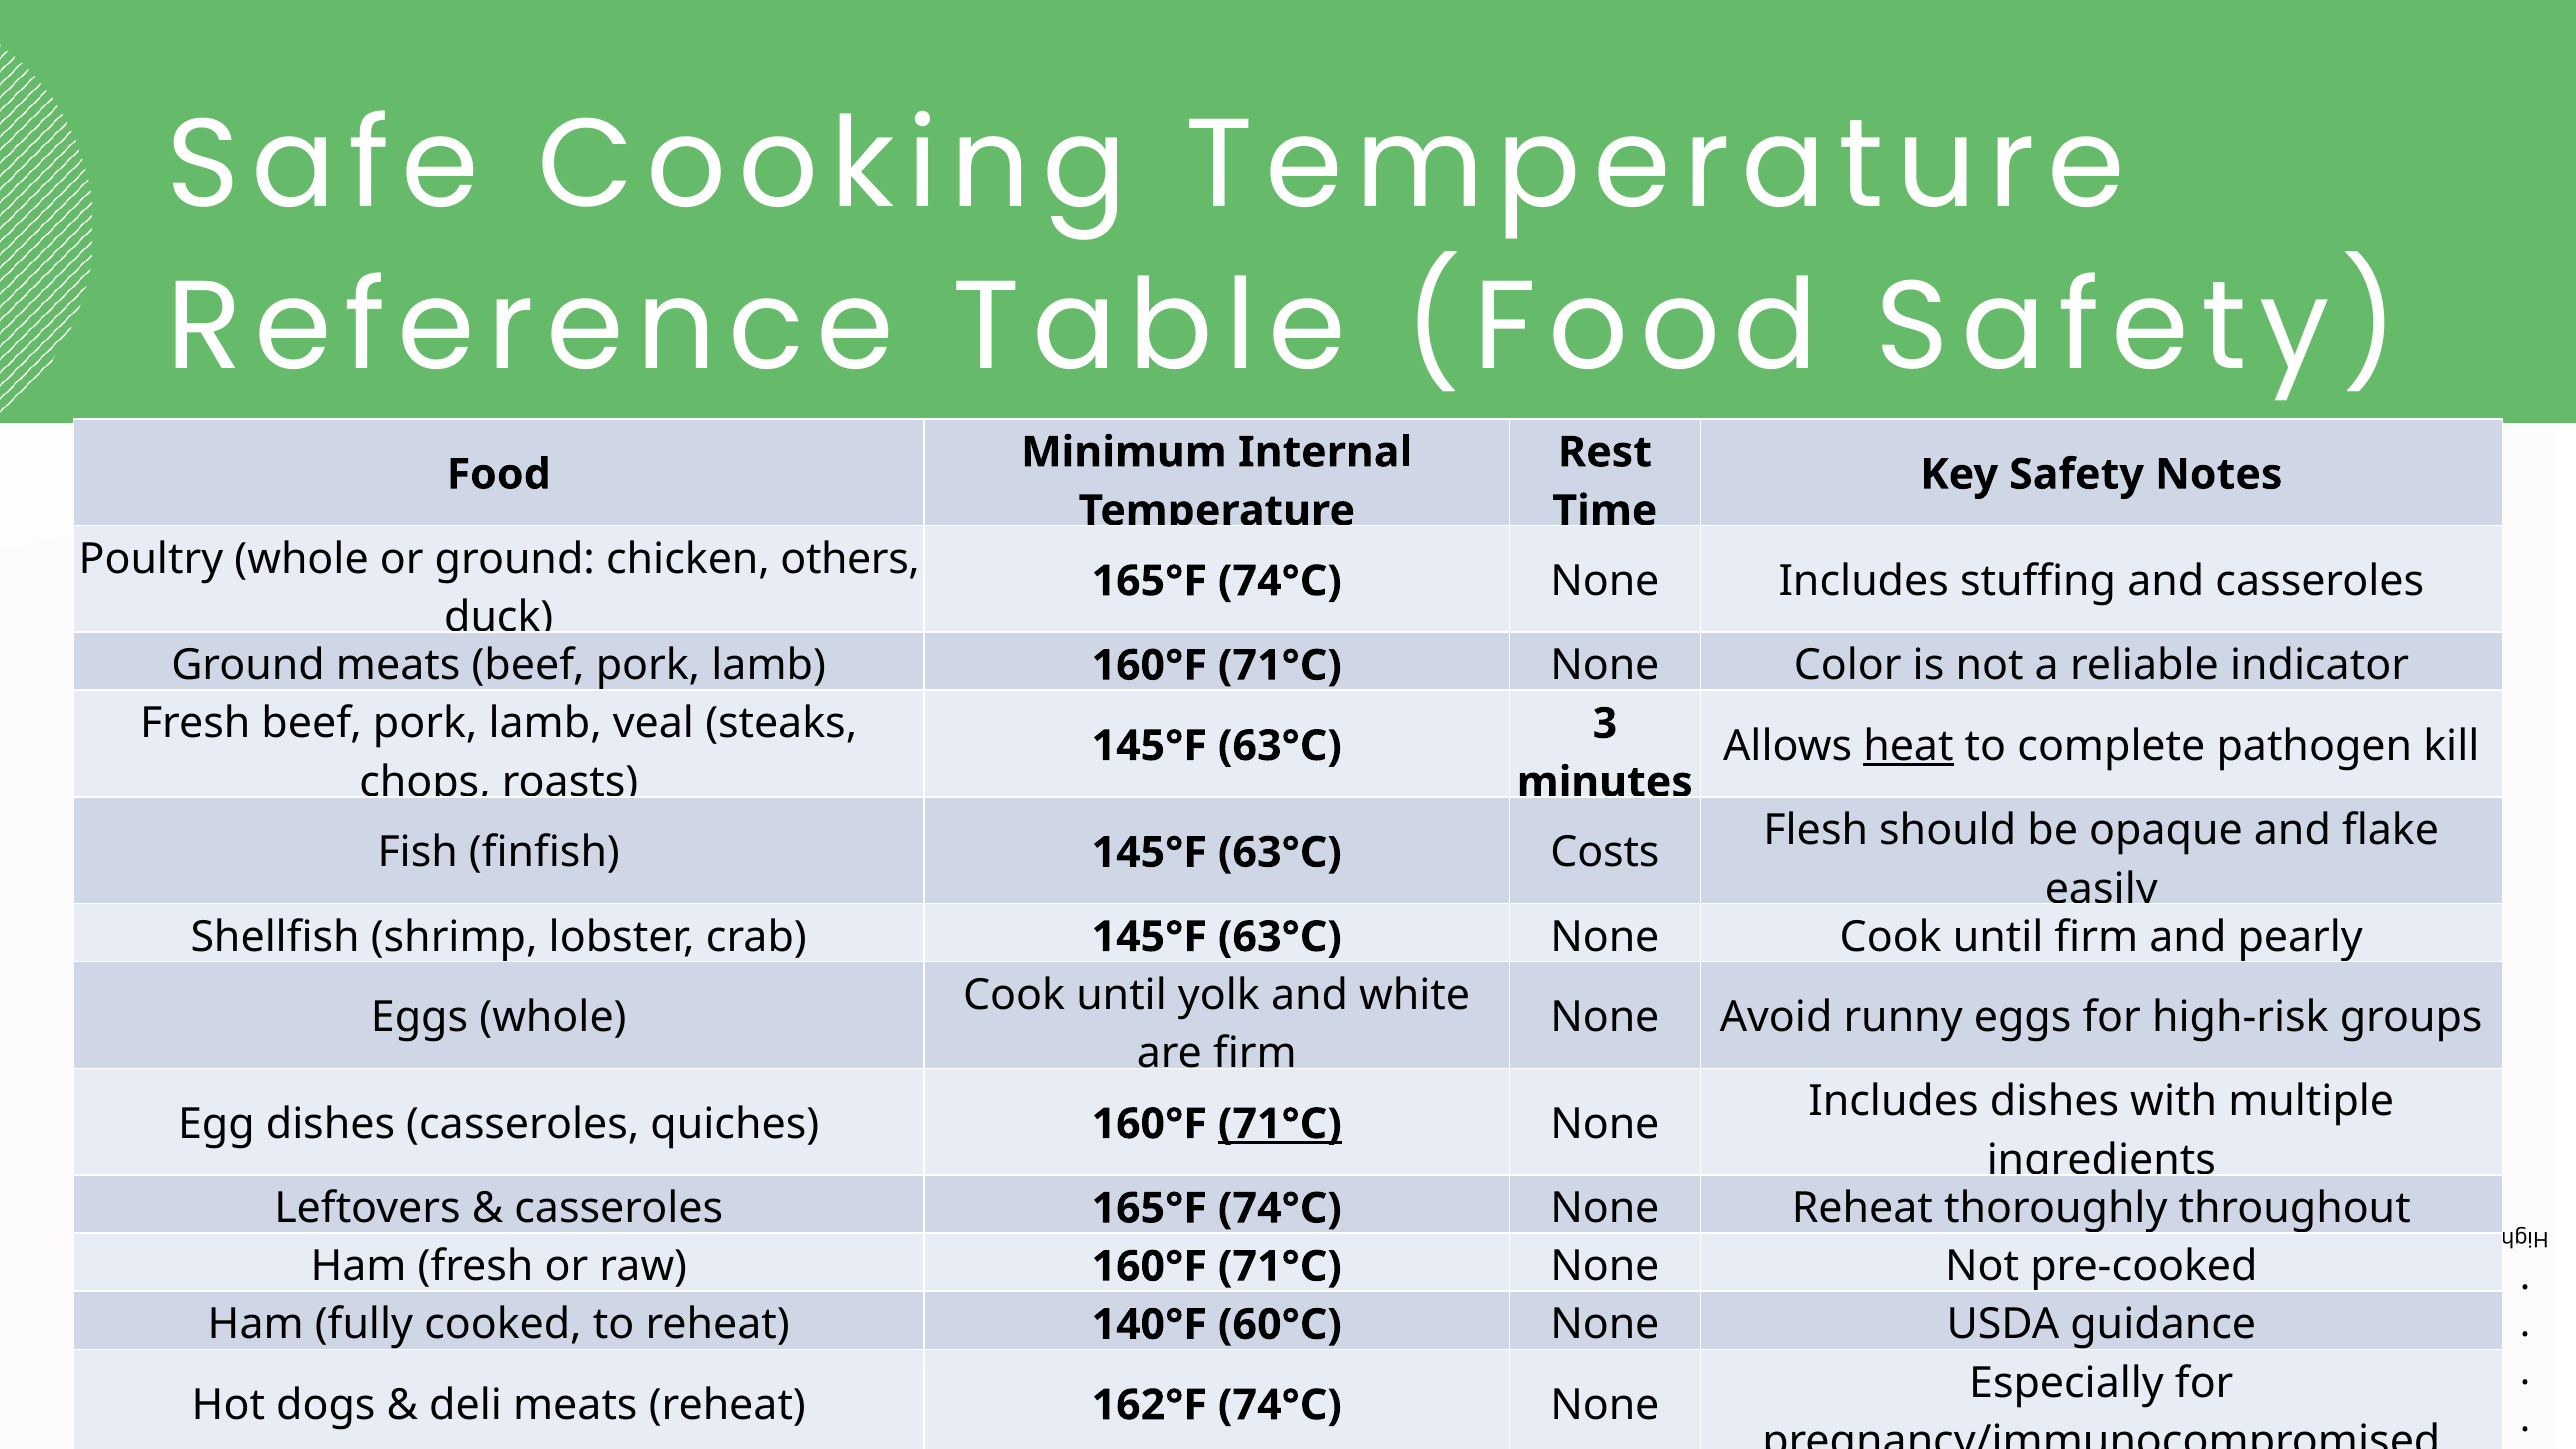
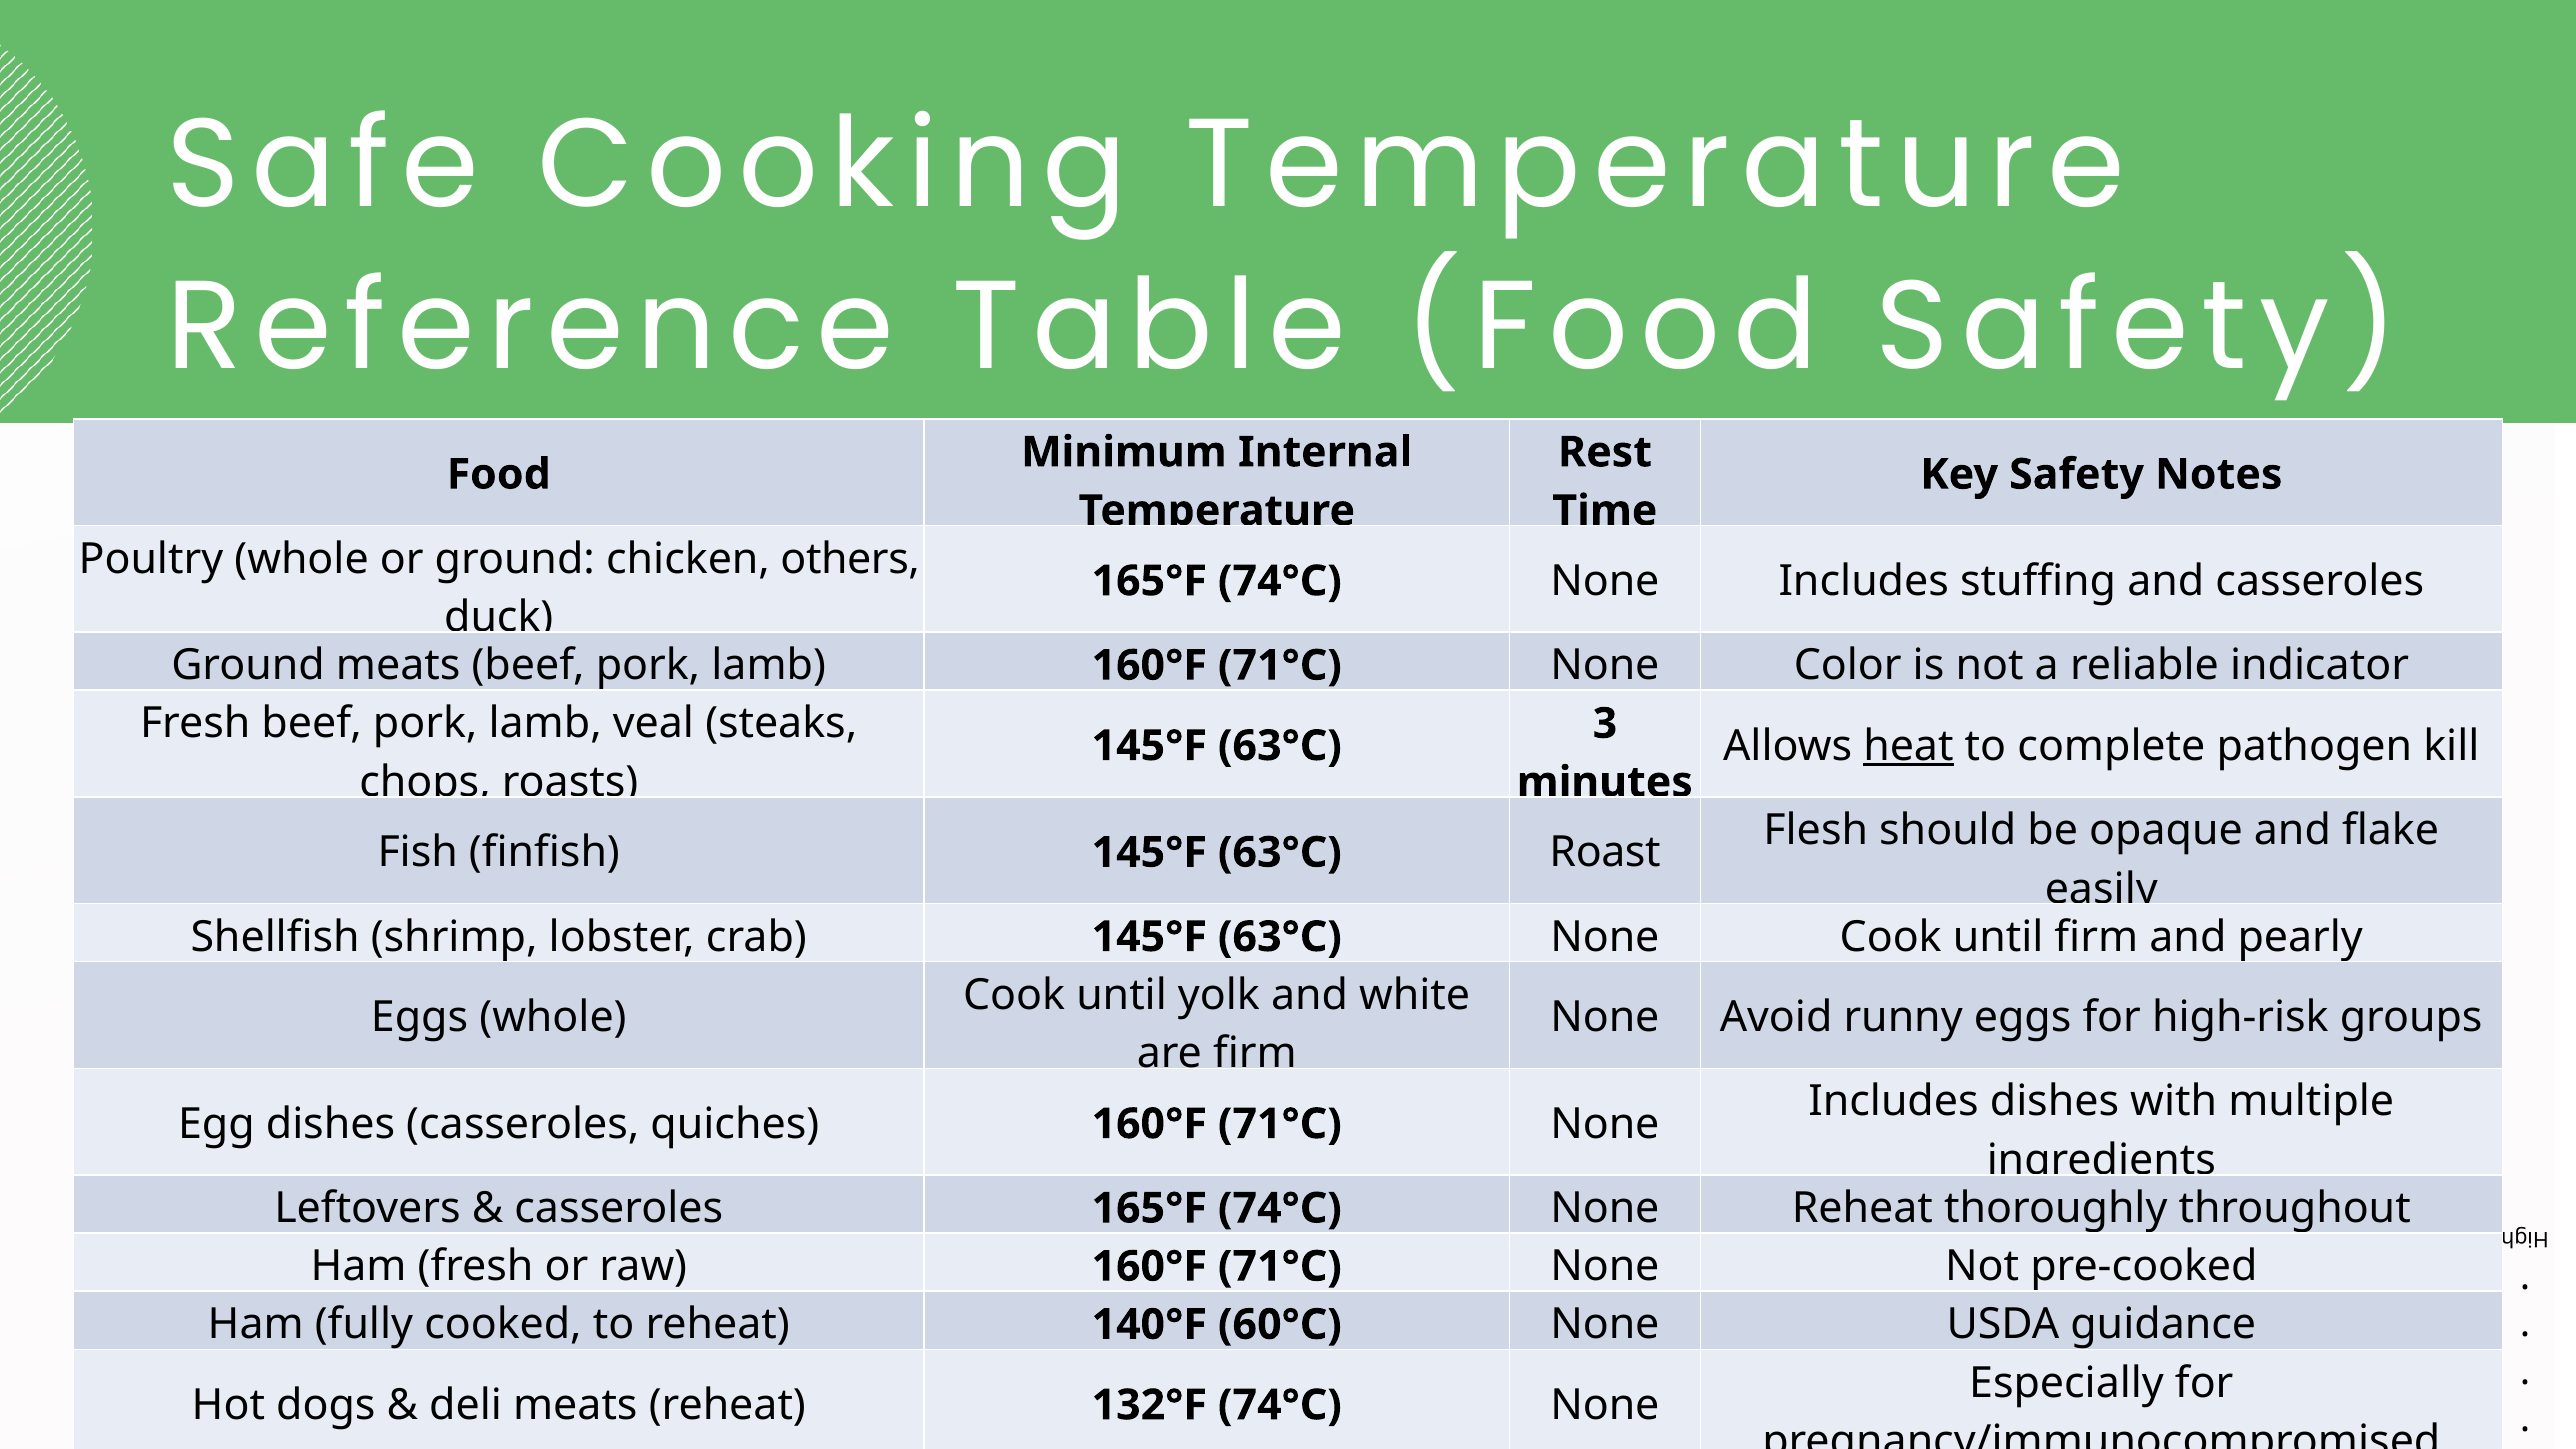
Costs: Costs -> Roast
71°C at (1280, 1124) underline: present -> none
162°F: 162°F -> 132°F
